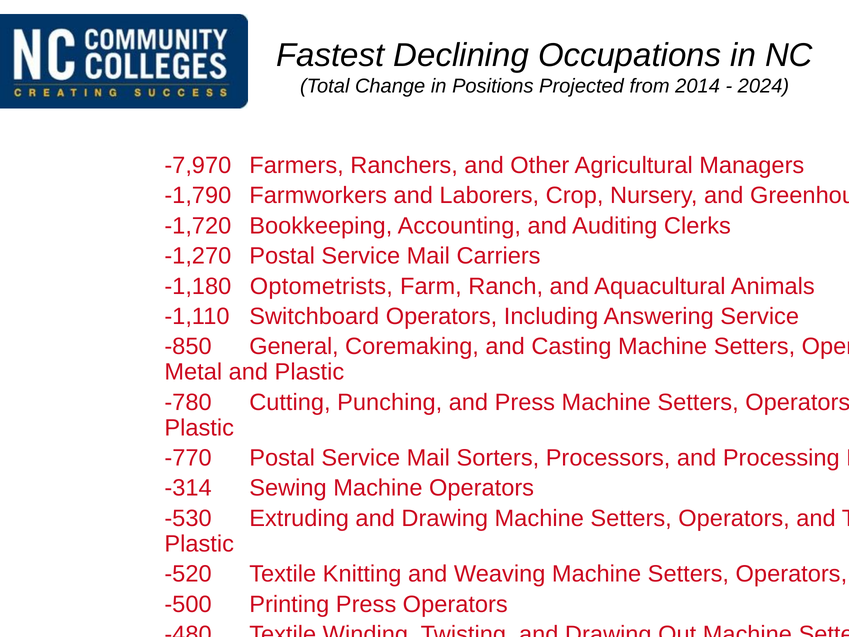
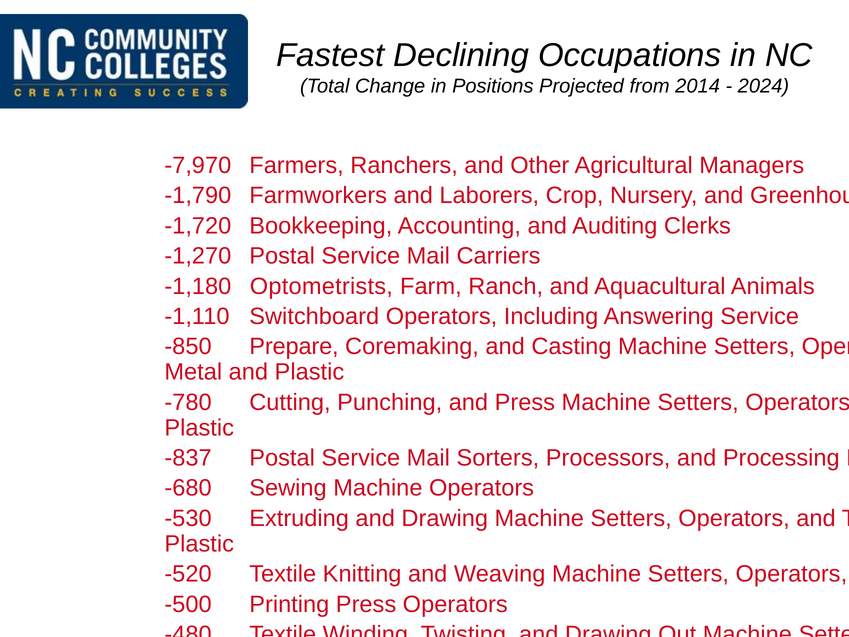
General: General -> Prepare
-770: -770 -> -837
-314: -314 -> -680
